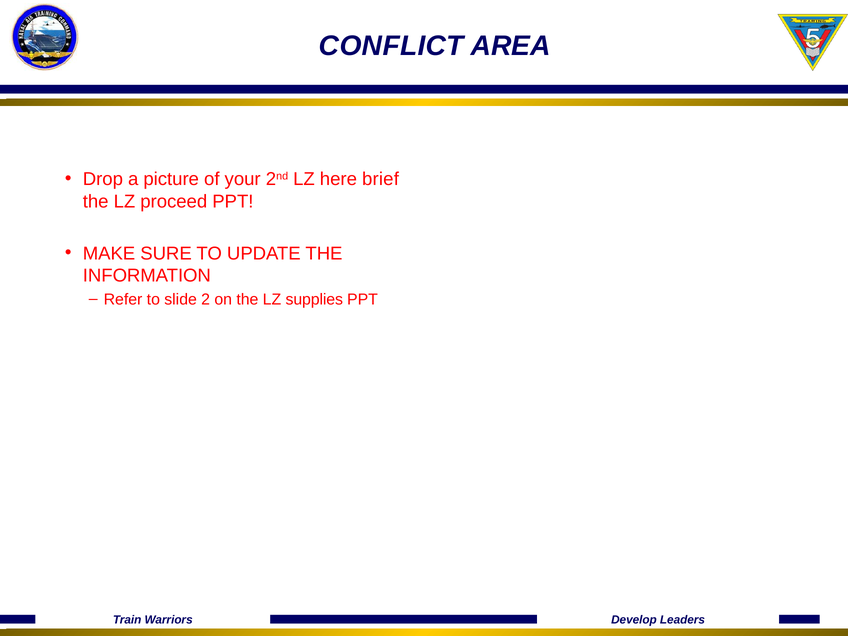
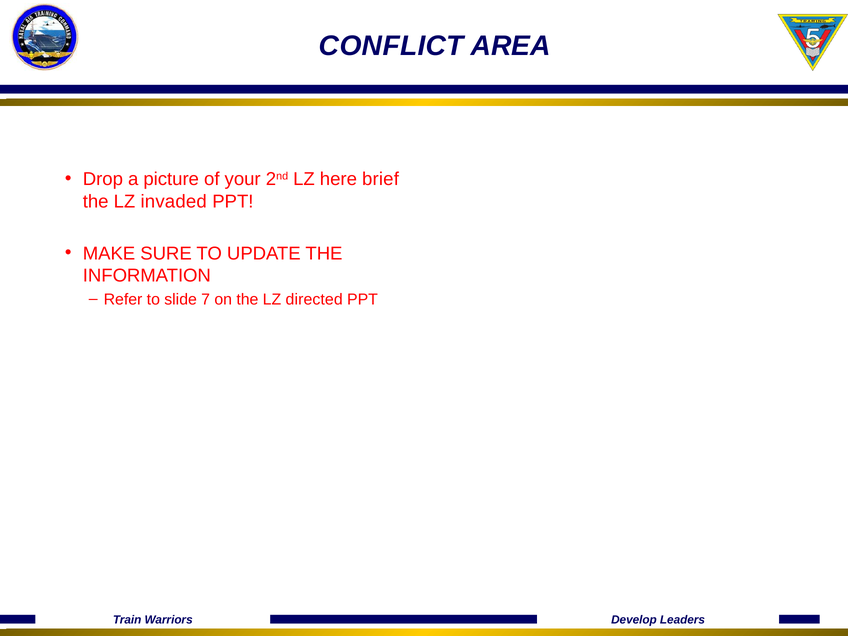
proceed: proceed -> invaded
2: 2 -> 7
supplies: supplies -> directed
